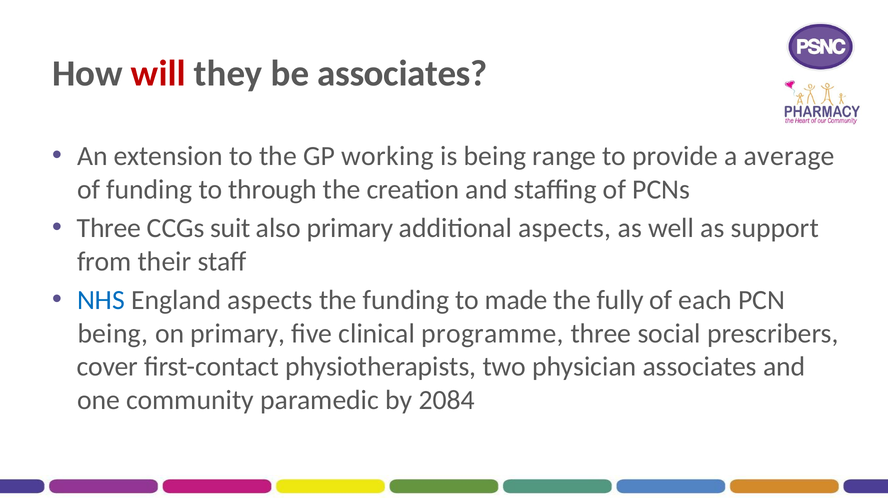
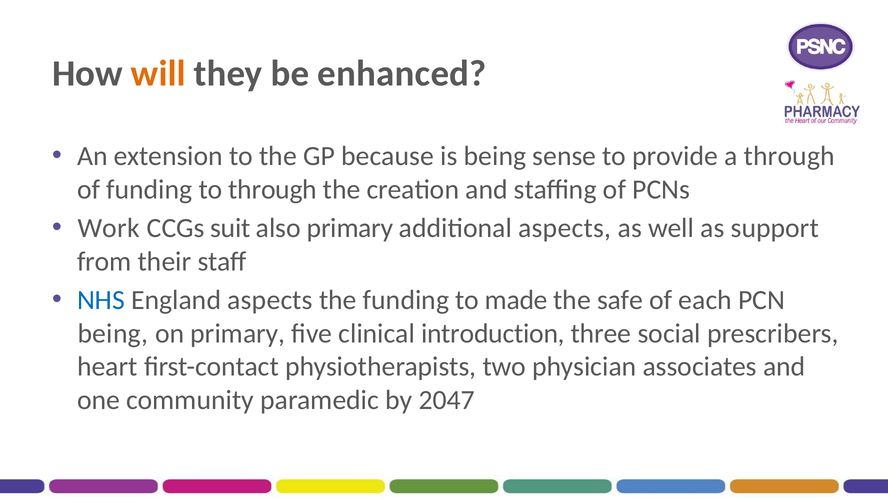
will colour: red -> orange
be associates: associates -> enhanced
working: working -> because
range: range -> sense
a average: average -> through
Three at (109, 228): Three -> Work
fully: fully -> safe
programme: programme -> introduction
cover: cover -> heart
2084: 2084 -> 2047
